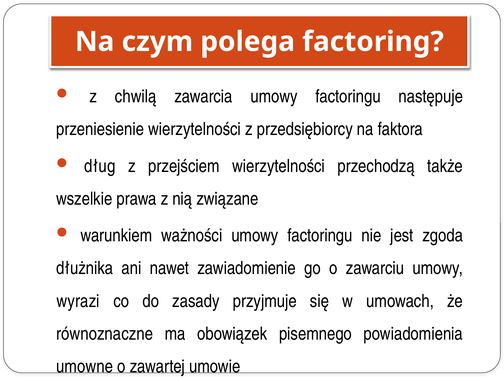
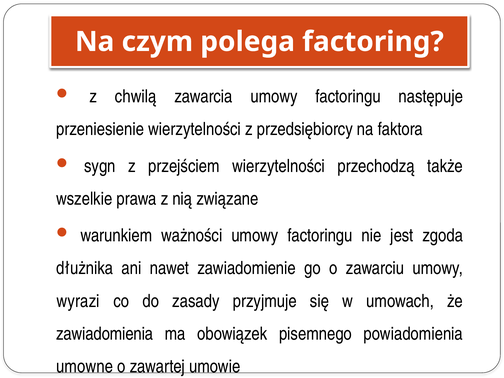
dług: dług -> sygn
równoznaczne: równoznaczne -> zawiadomienia
